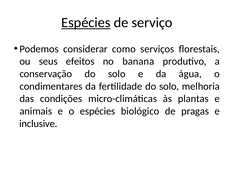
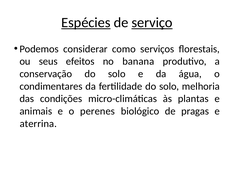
serviço underline: none -> present
o espécies: espécies -> perenes
inclusive: inclusive -> aterrina
